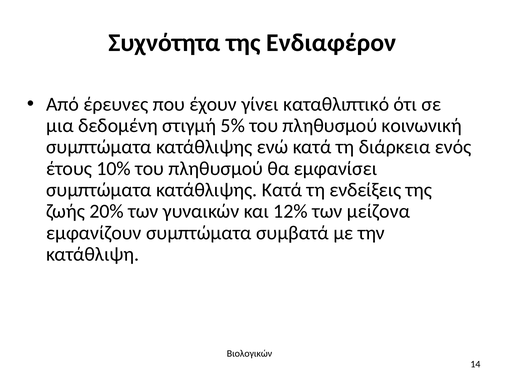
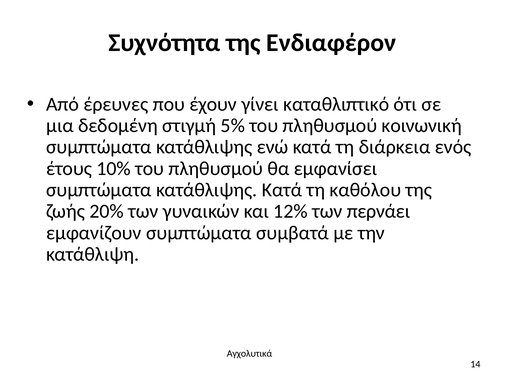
ενδείξεις: ενδείξεις -> καθόλου
μείζονα: μείζονα -> περνάει
Βιολογικών: Βιολογικών -> Αγχολυτικά
